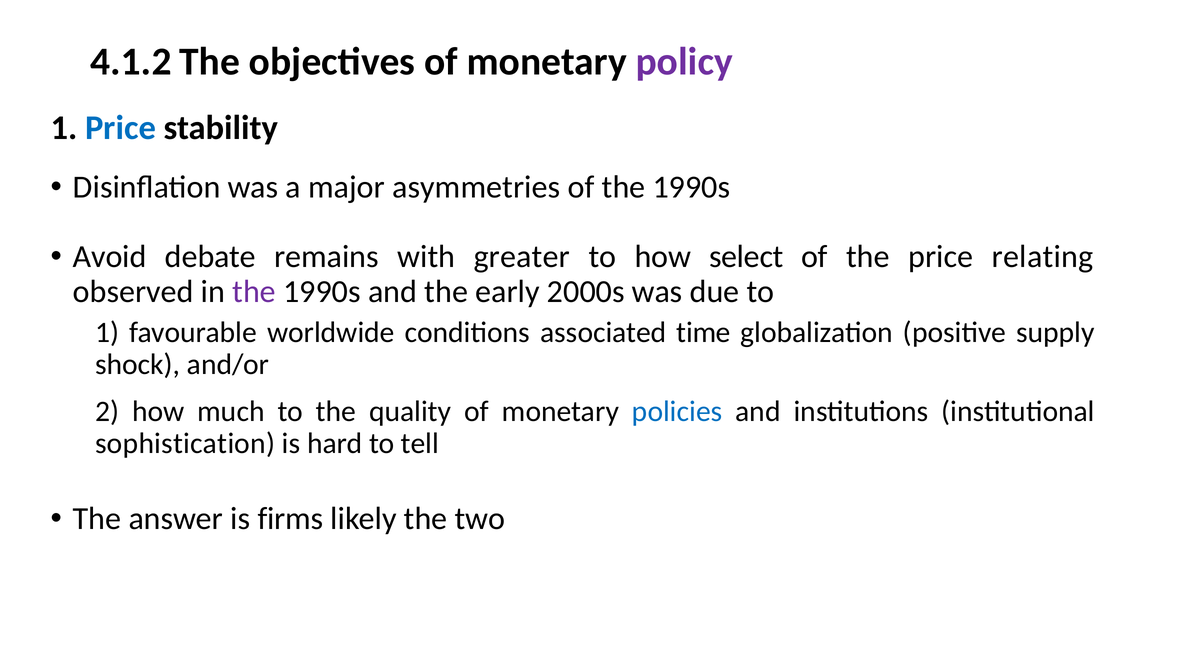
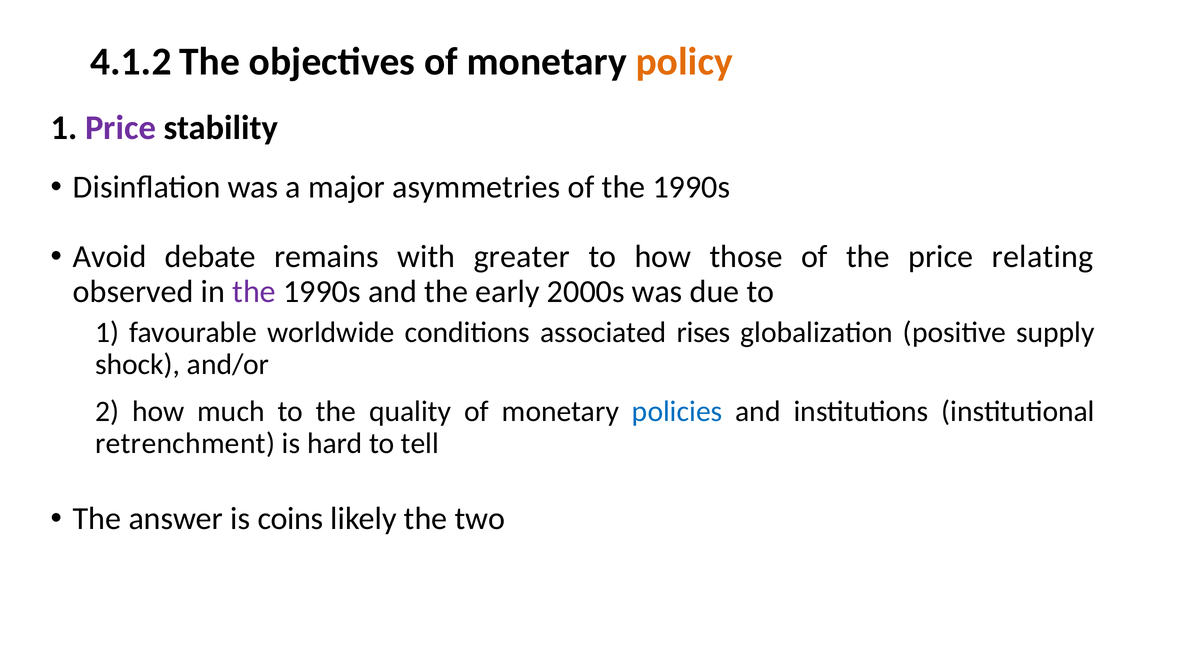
policy colour: purple -> orange
Price at (121, 128) colour: blue -> purple
select: select -> those
time: time -> rises
sophistication: sophistication -> retrenchment
firms: firms -> coins
